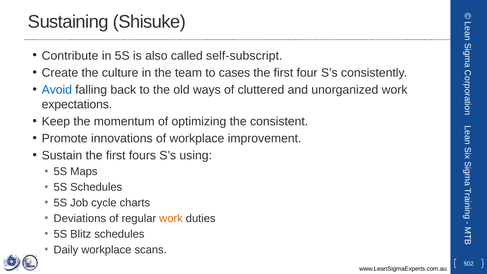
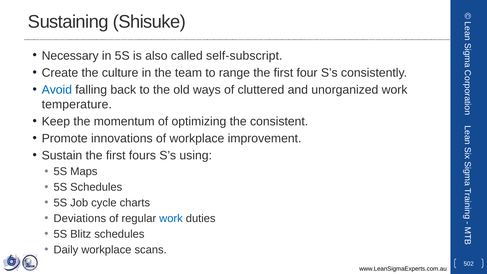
Contribute: Contribute -> Necessary
cases: cases -> range
expectations: expectations -> temperature
work at (171, 218) colour: orange -> blue
